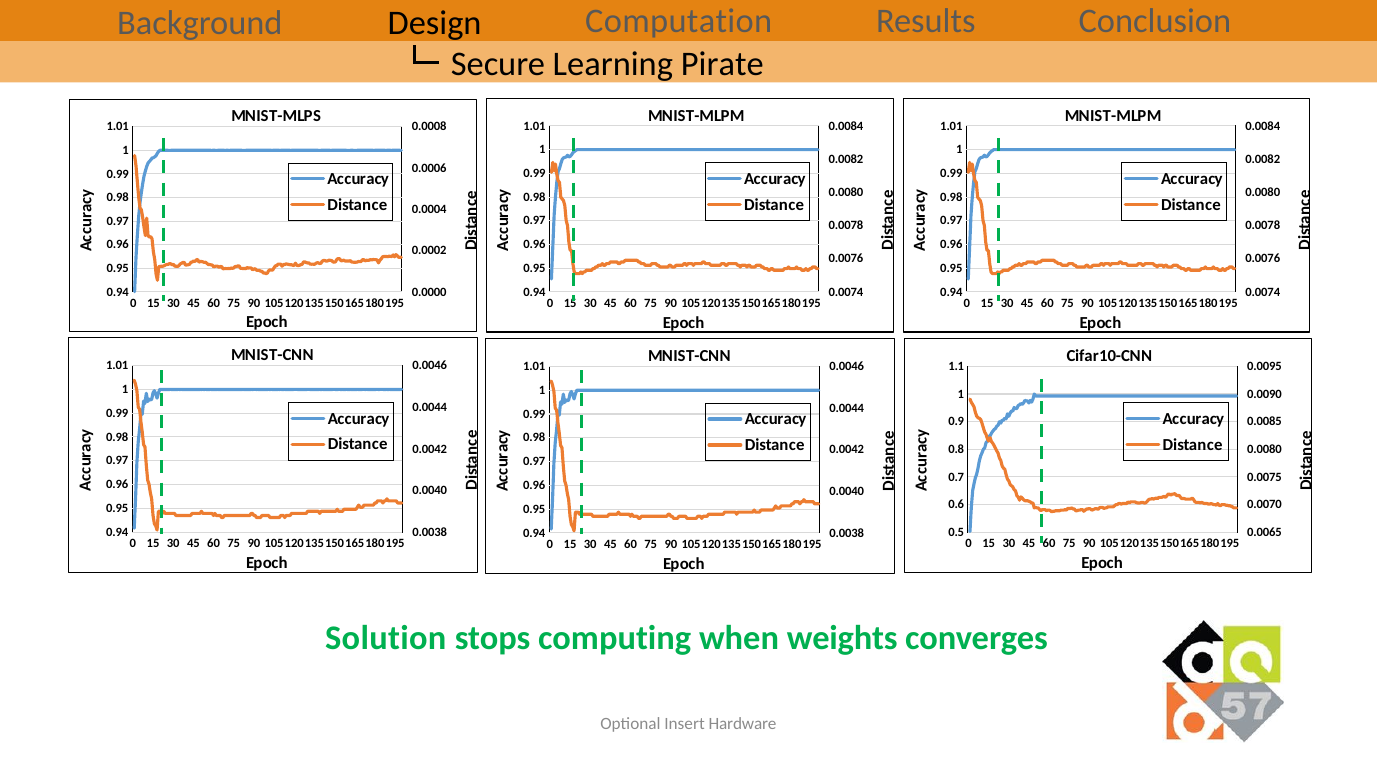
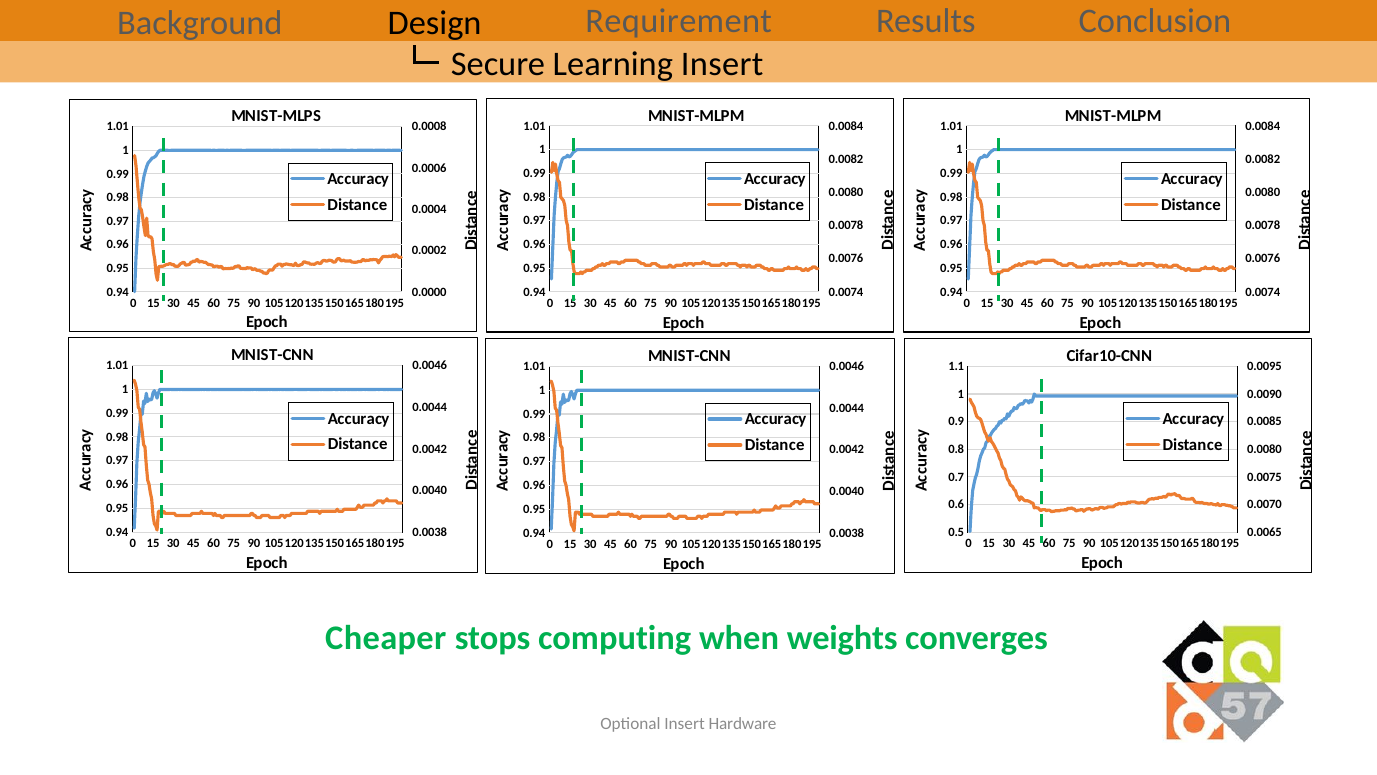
Computation: Computation -> Requirement
Learning Pirate: Pirate -> Insert
Solution: Solution -> Cheaper
